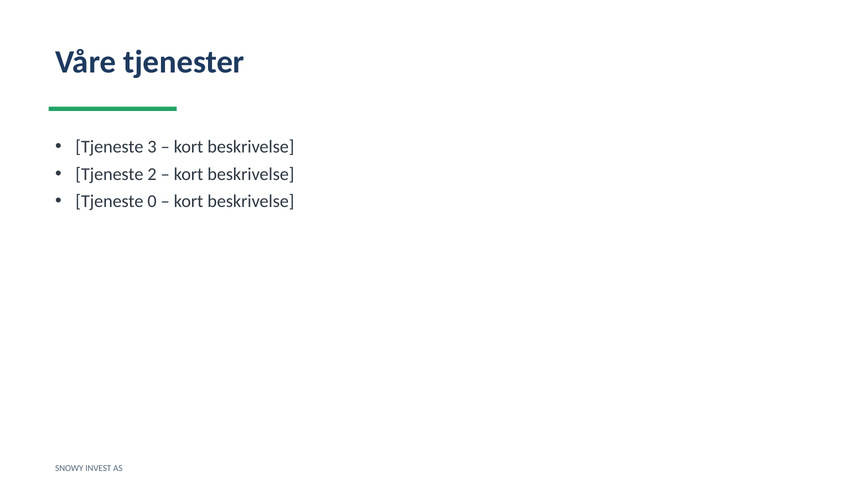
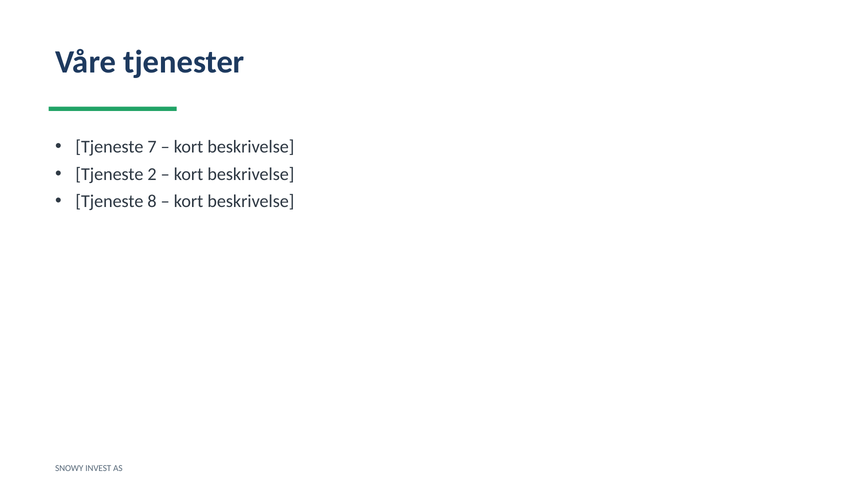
3: 3 -> 7
0: 0 -> 8
